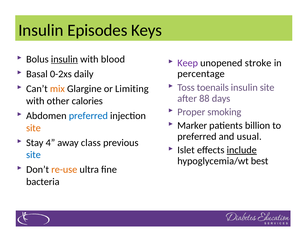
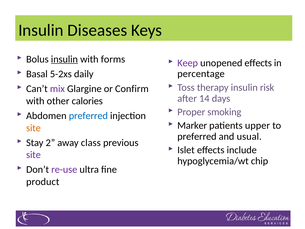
Episodes: Episodes -> Diseases
blood: blood -> forms
unopened stroke: stroke -> effects
0-2xs: 0-2xs -> 5-2xs
toenails: toenails -> therapy
insulin site: site -> risk
mix colour: orange -> purple
Limiting: Limiting -> Confirm
88: 88 -> 14
billion: billion -> upper
4: 4 -> 2
include underline: present -> none
site at (33, 155) colour: blue -> purple
best: best -> chip
re-use colour: orange -> purple
bacteria: bacteria -> product
